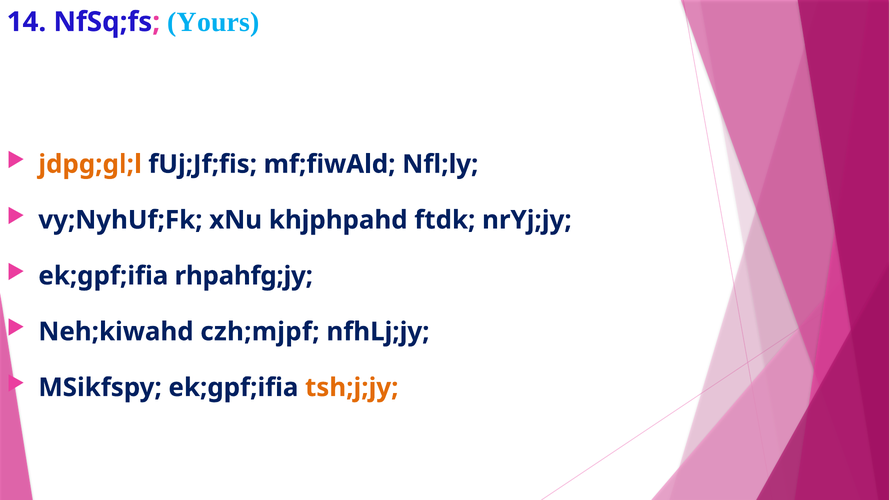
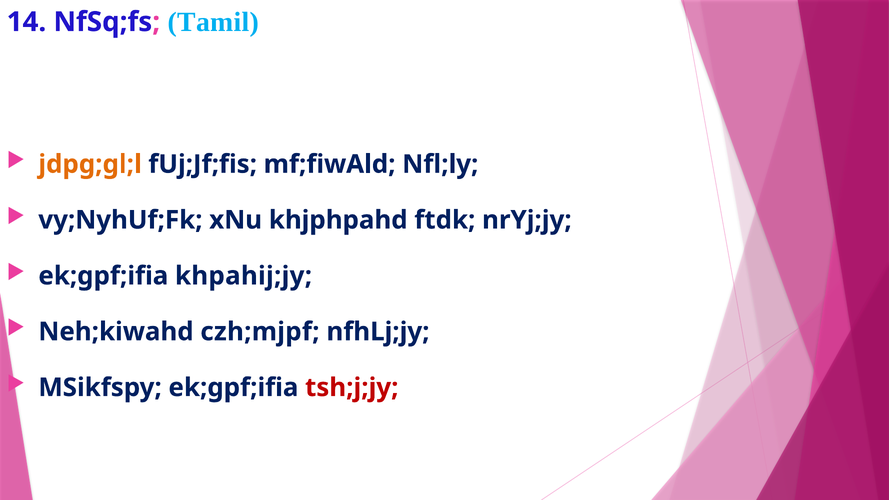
Yours: Yours -> Tamil
rhpahfg;jy: rhpahfg;jy -> khpahij;jy
tsh;j;jy colour: orange -> red
